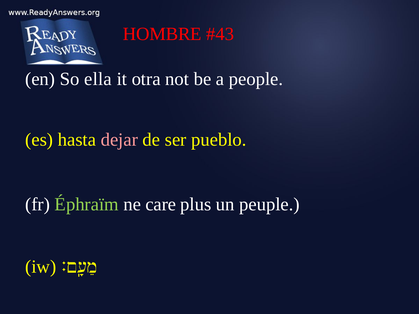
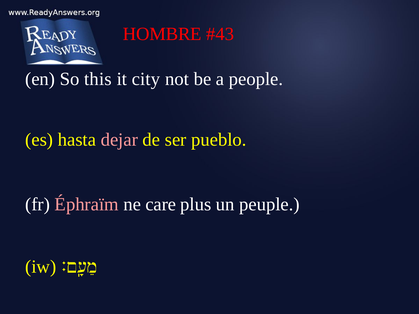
ella: ella -> this
otra: otra -> city
Éphraïm colour: light green -> pink
